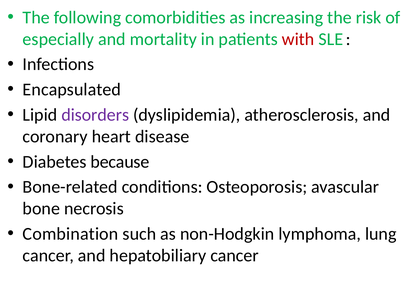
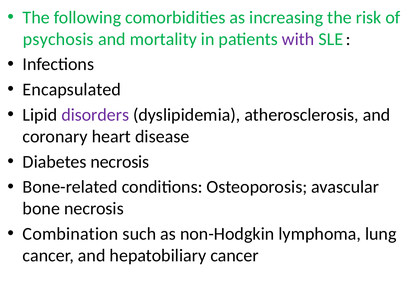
especially: especially -> psychosis
with colour: red -> purple
Diabetes because: because -> necrosis
